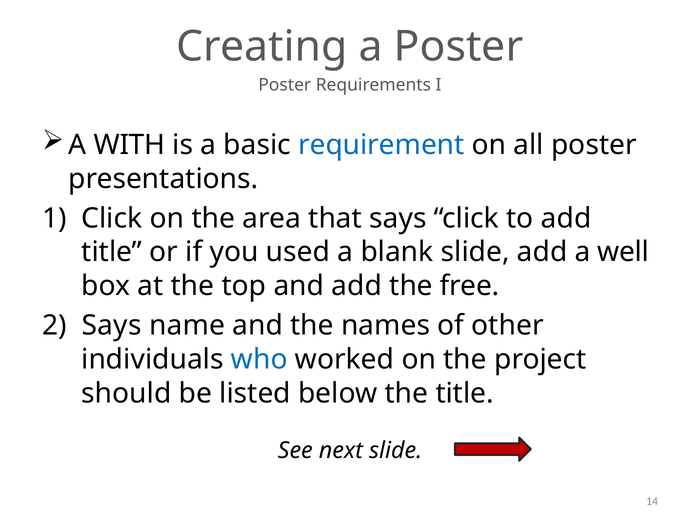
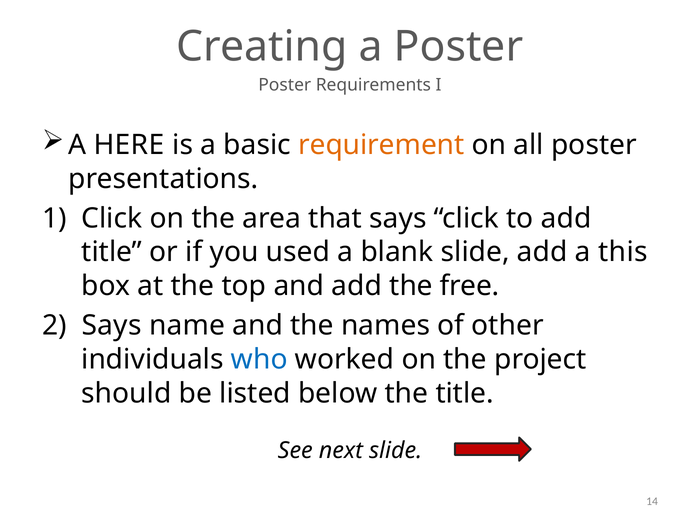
WITH: WITH -> HERE
requirement colour: blue -> orange
well: well -> this
